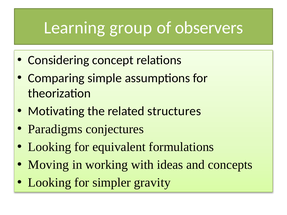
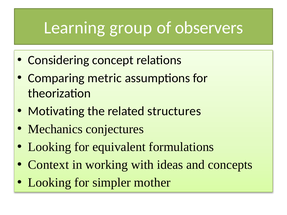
simple: simple -> metric
Paradigms: Paradigms -> Mechanics
Moving: Moving -> Context
gravity: gravity -> mother
